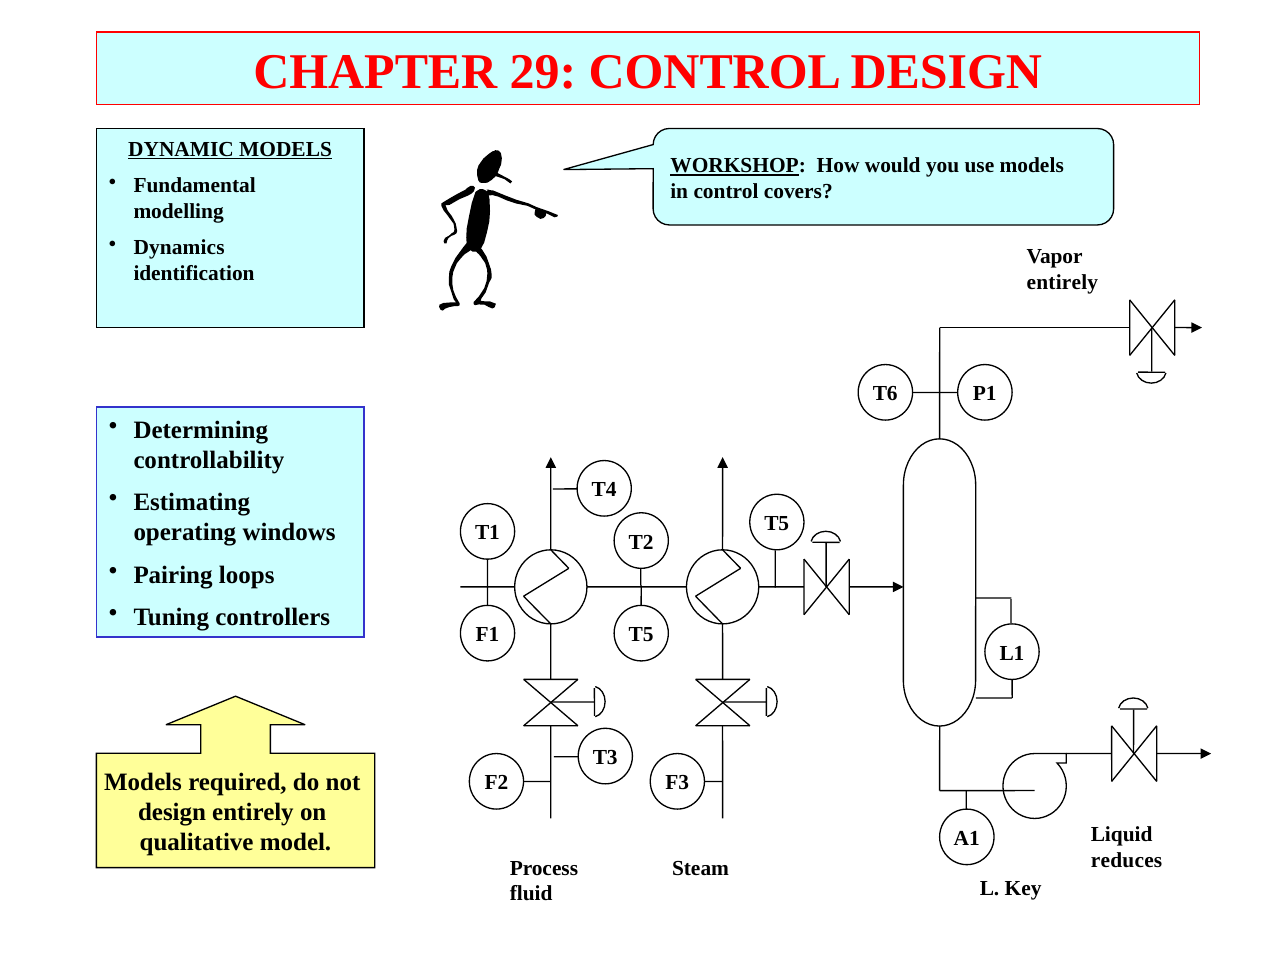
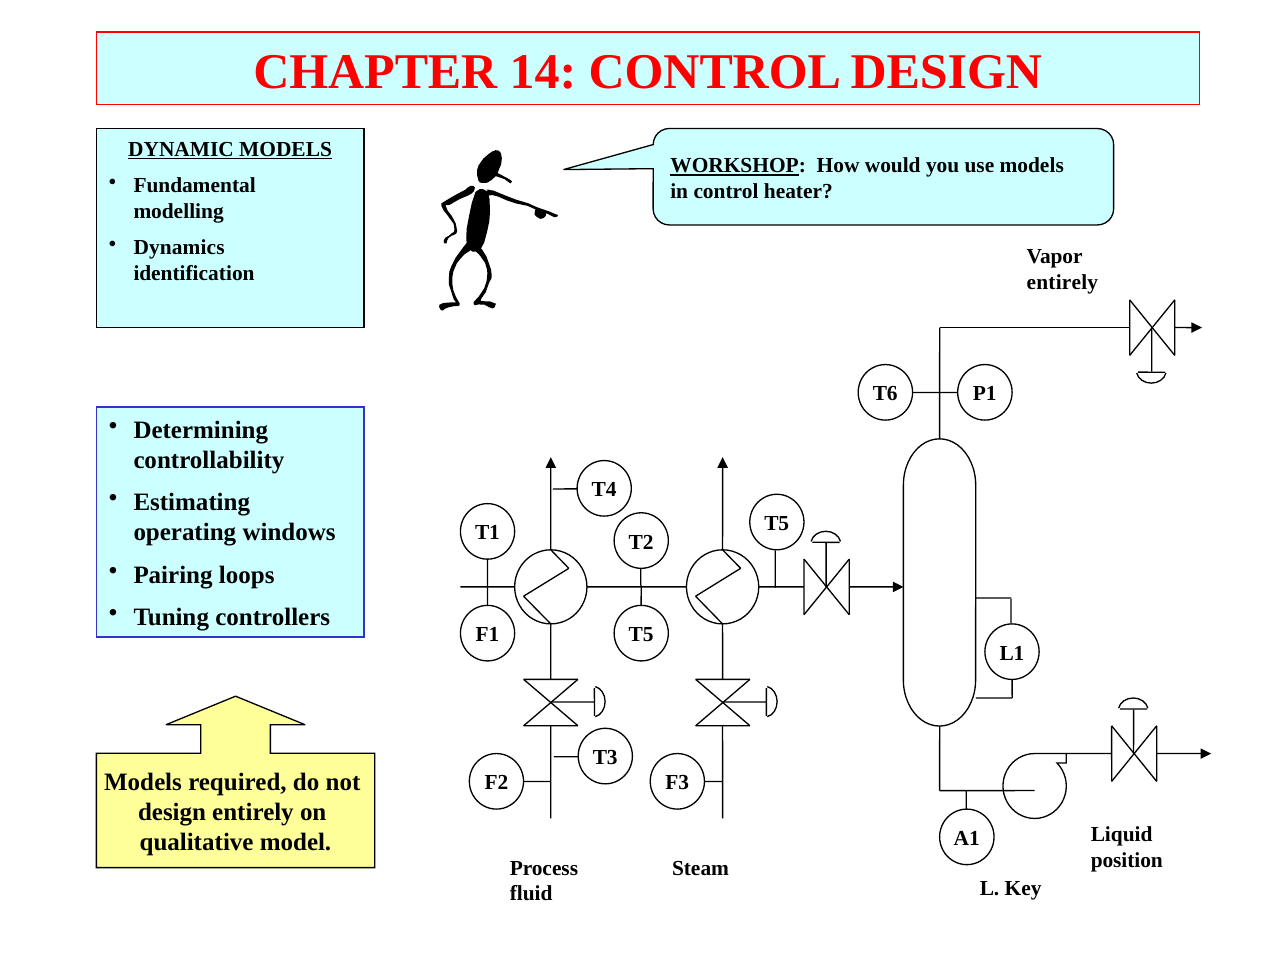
29: 29 -> 14
covers: covers -> heater
reduces: reduces -> position
